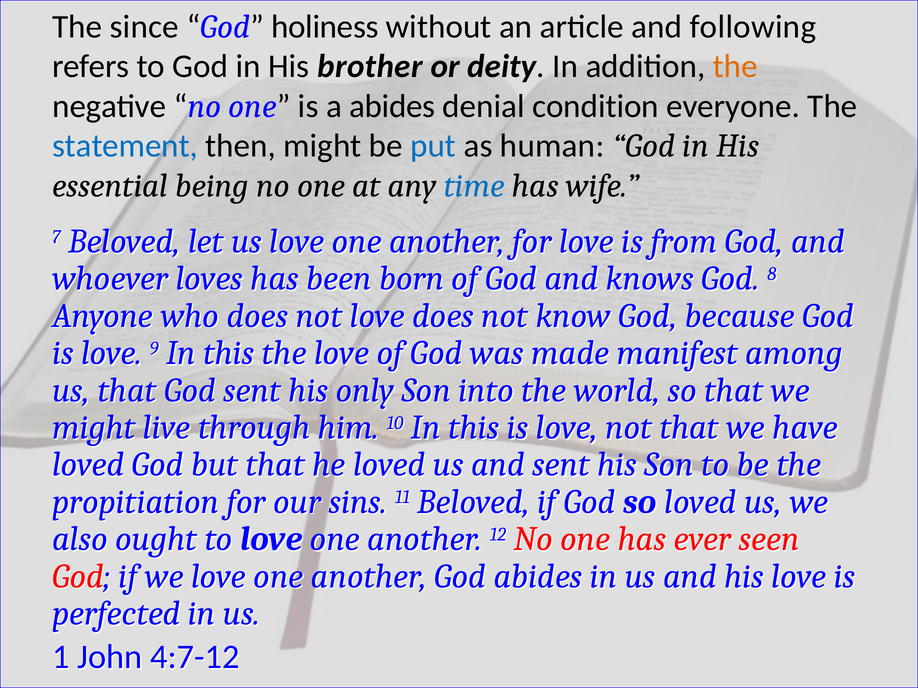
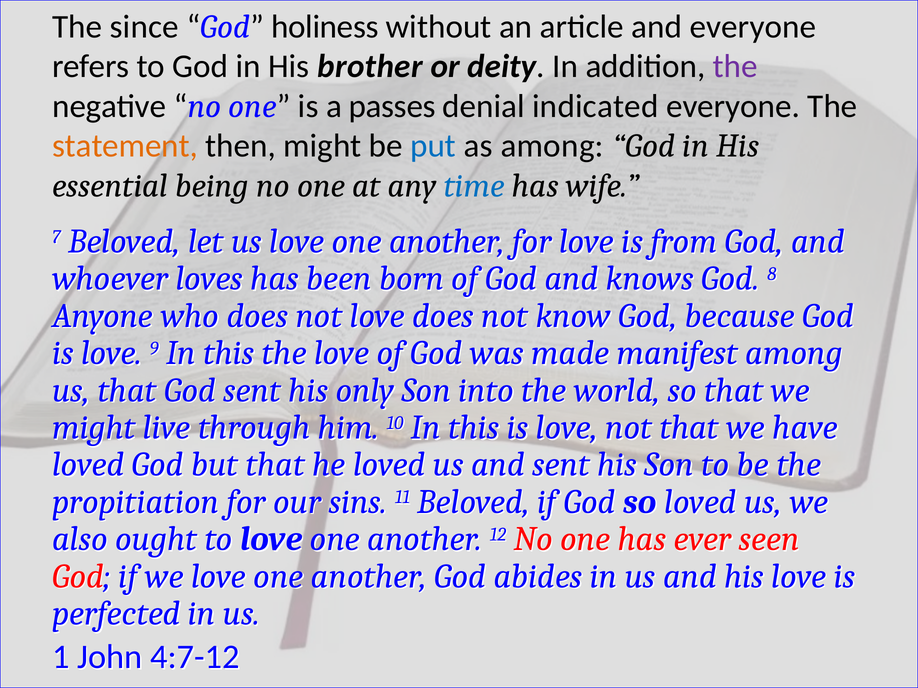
and following: following -> everyone
the at (735, 67) colour: orange -> purple
a abides: abides -> passes
condition: condition -> indicated
statement colour: blue -> orange
as human: human -> among
